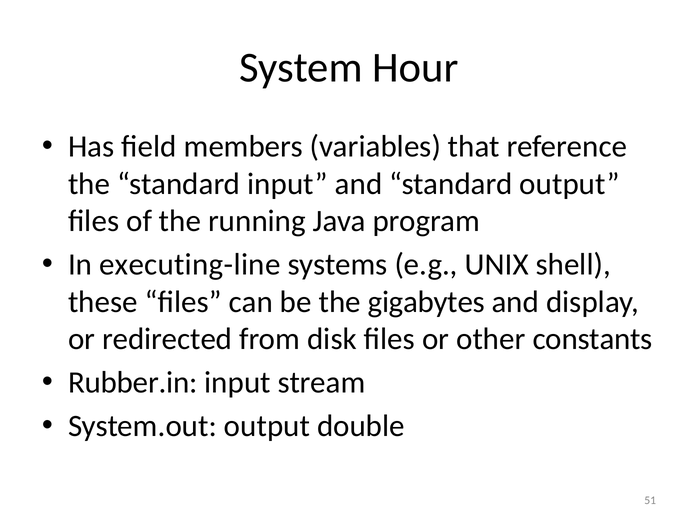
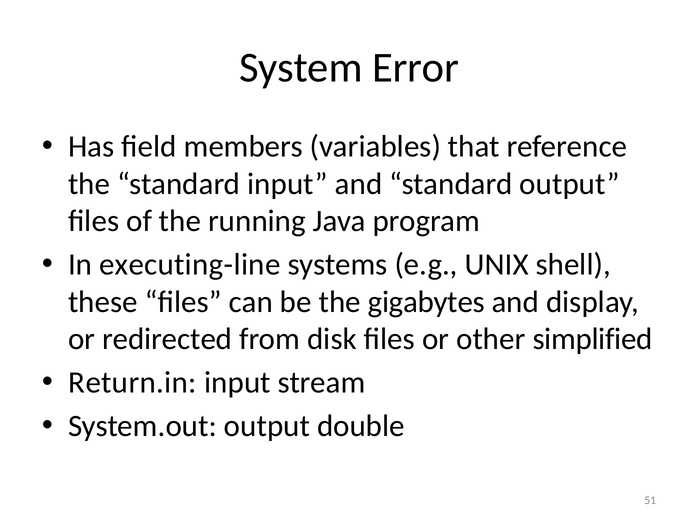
Hour: Hour -> Error
constants: constants -> simplified
Rubber.in: Rubber.in -> Return.in
